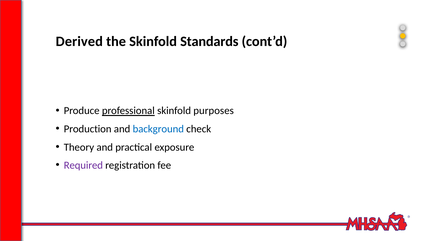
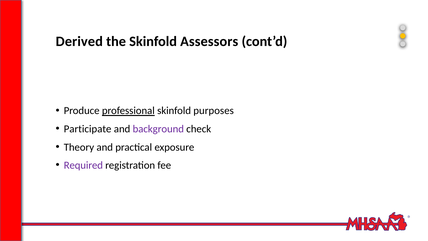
Standards: Standards -> Assessors
Production: Production -> Participate
background colour: blue -> purple
